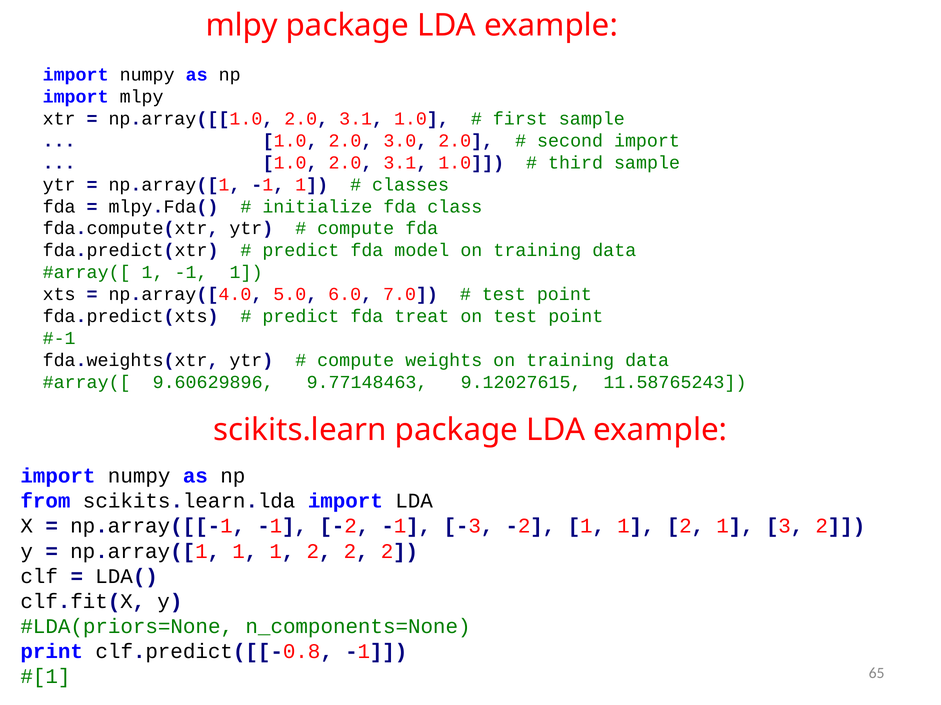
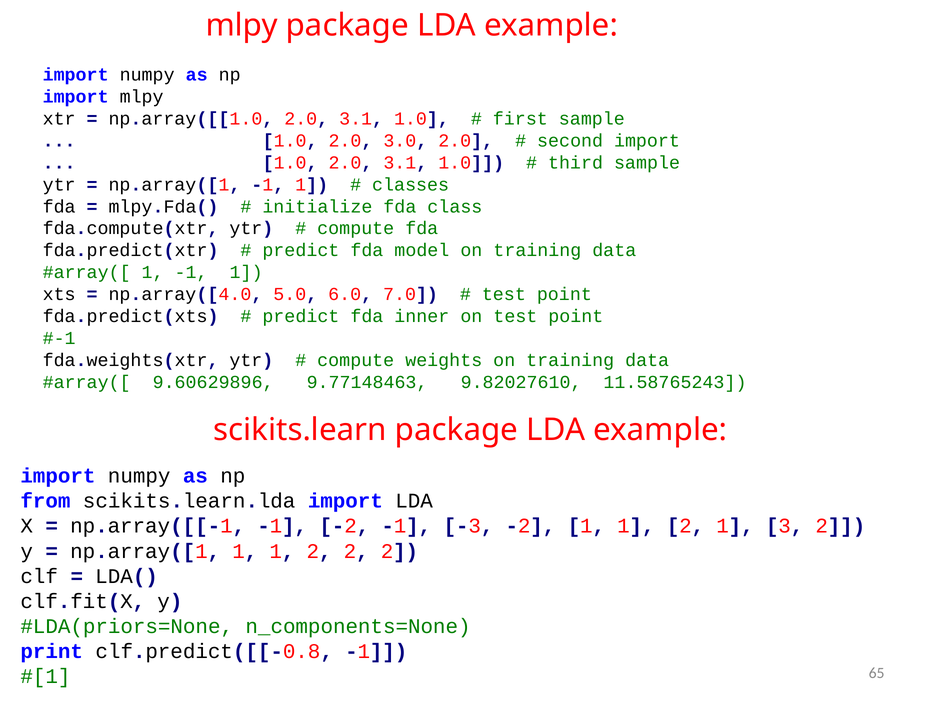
treat: treat -> inner
9.12027615: 9.12027615 -> 9.82027610
